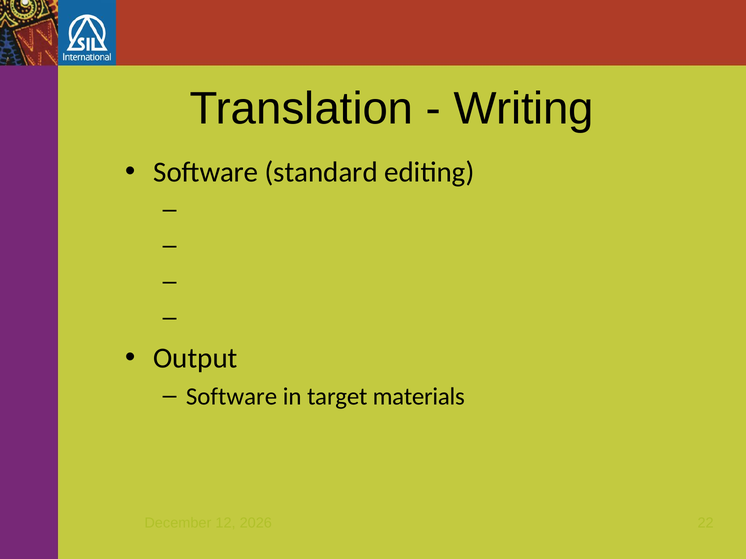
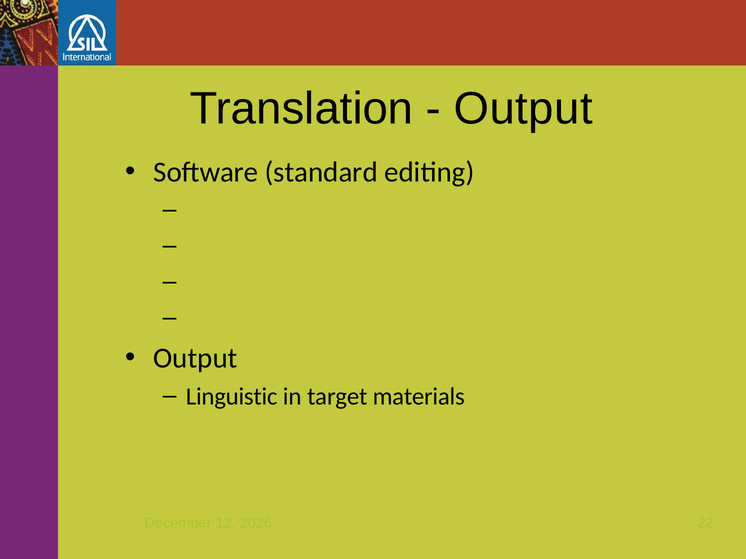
Writing at (524, 109): Writing -> Output
Software at (232, 397): Software -> Linguistic
